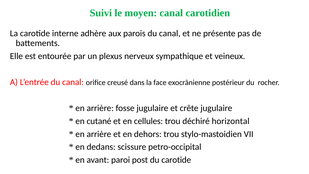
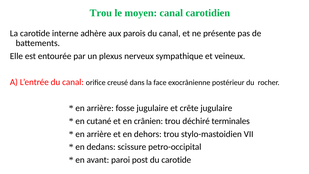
Suivi at (101, 13): Suivi -> Trou
cellules: cellules -> crânien
horizontal: horizontal -> terminales
